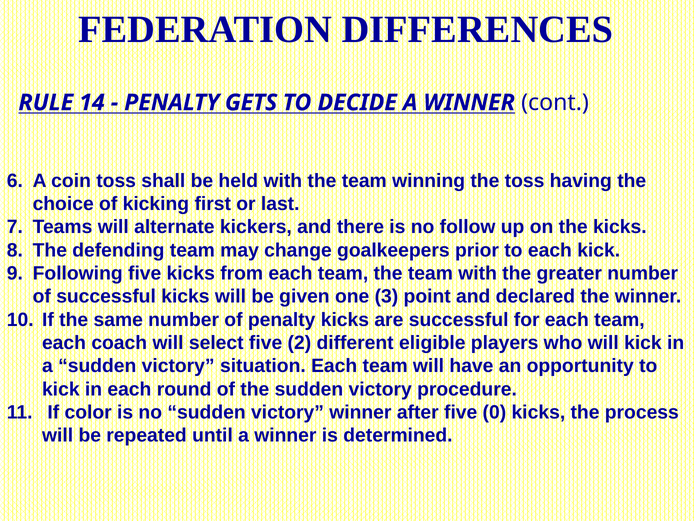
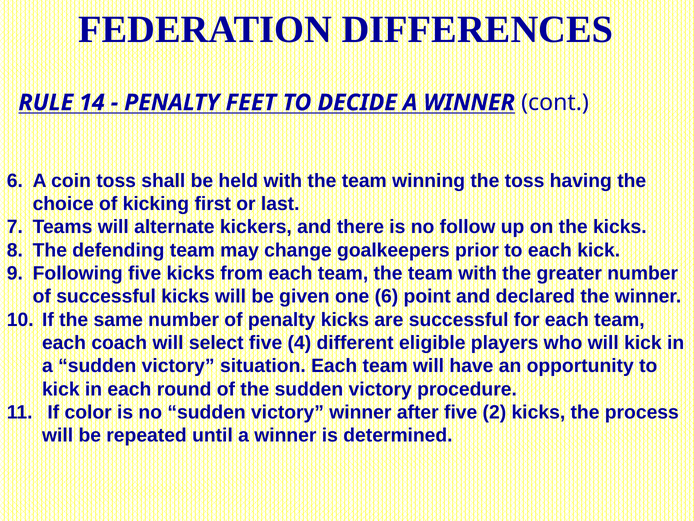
GETS: GETS -> FEET
one 3: 3 -> 6
2: 2 -> 4
0: 0 -> 2
